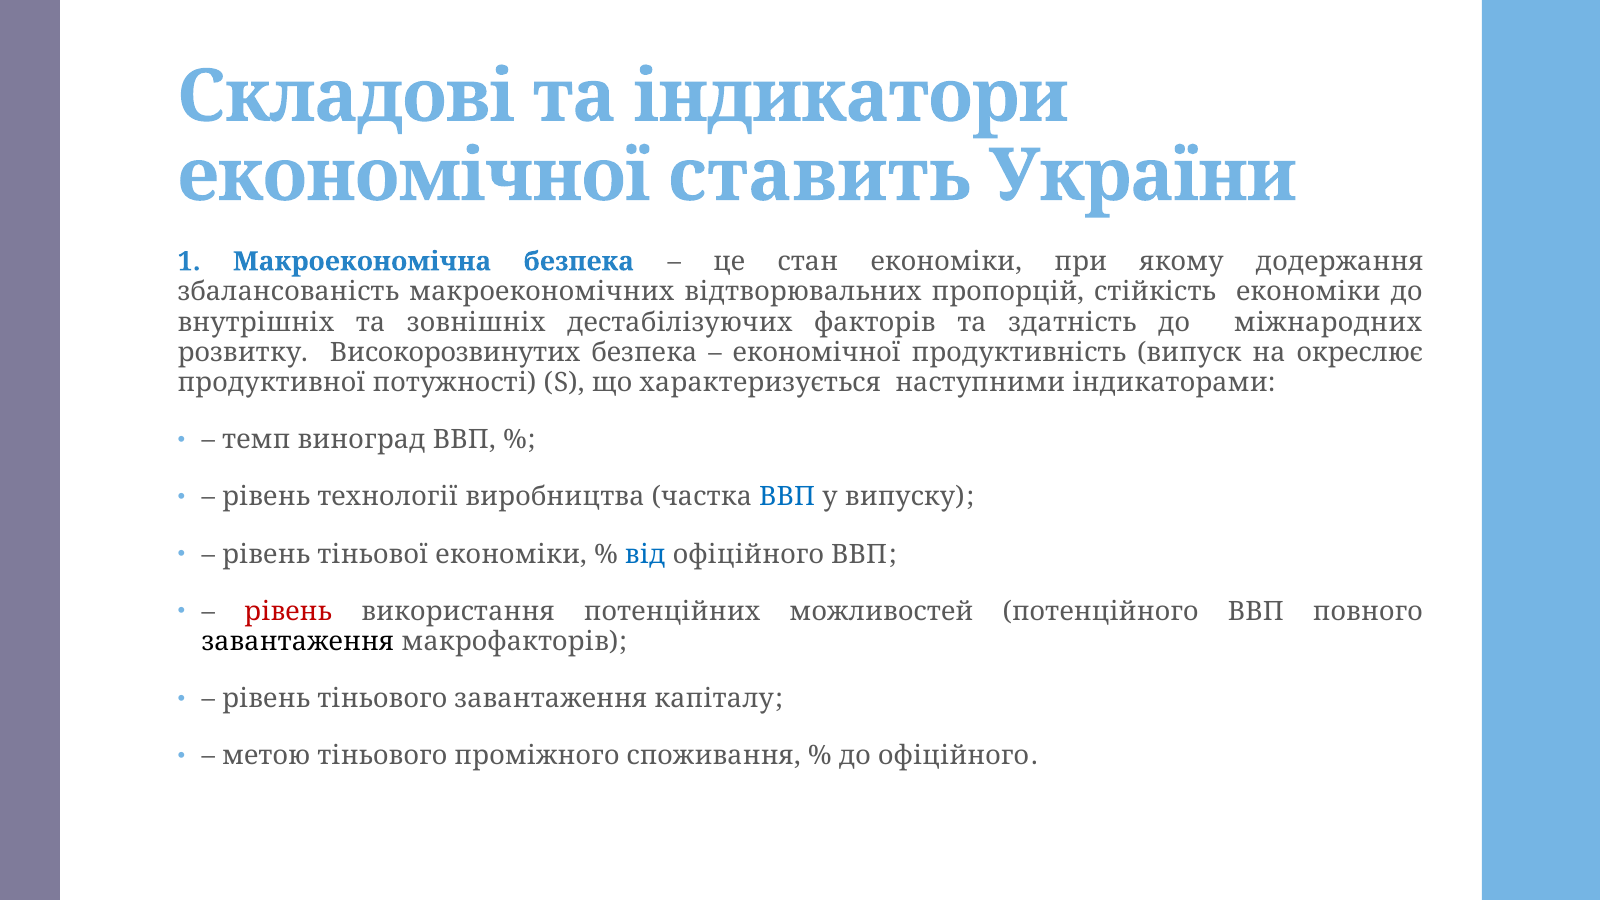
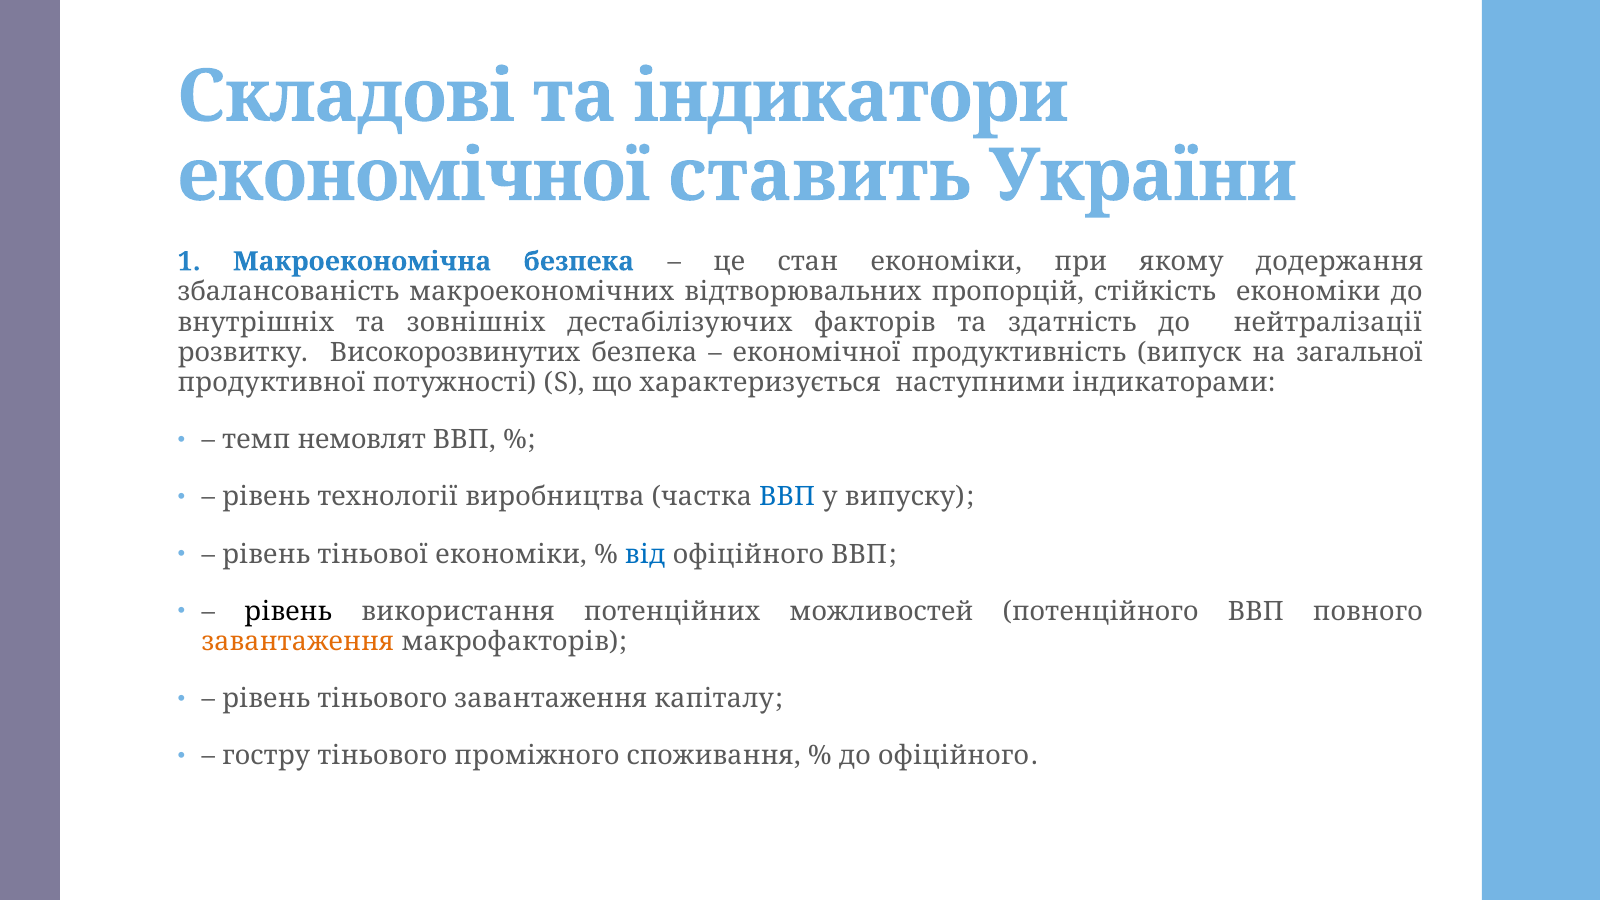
міжнародних: міжнародних -> нейтралізації
окреслює: окреслює -> загальної
виноград: виноград -> немовлят
рівень at (288, 611) colour: red -> black
завантаження at (298, 642) colour: black -> orange
метою: метою -> гостру
